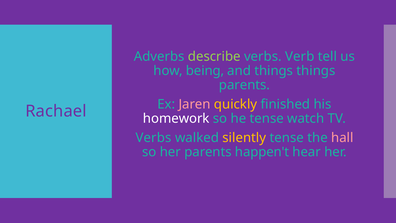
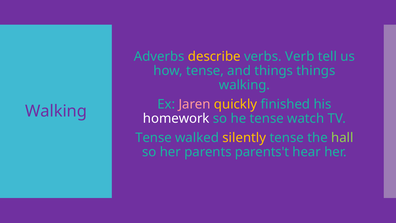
describe colour: light green -> yellow
how being: being -> tense
parents at (244, 85): parents -> walking
Rachael at (56, 111): Rachael -> Walking
Verbs at (153, 138): Verbs -> Tense
hall colour: pink -> light green
happen't: happen't -> parents't
